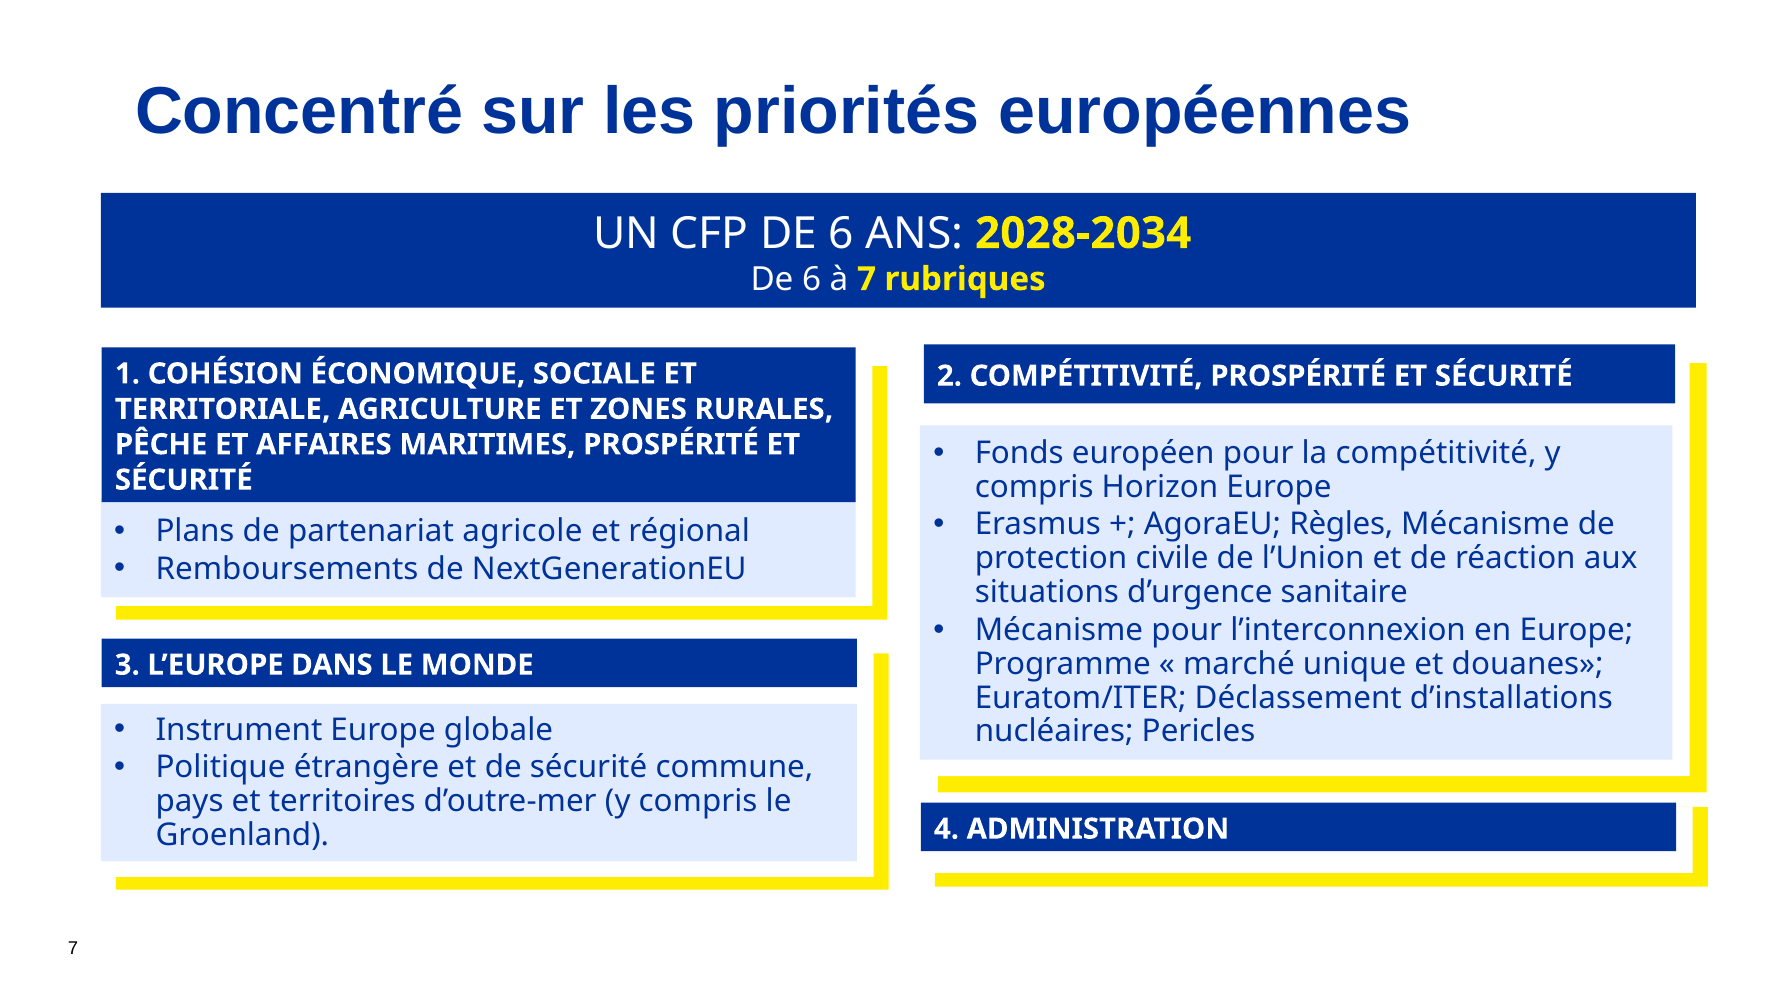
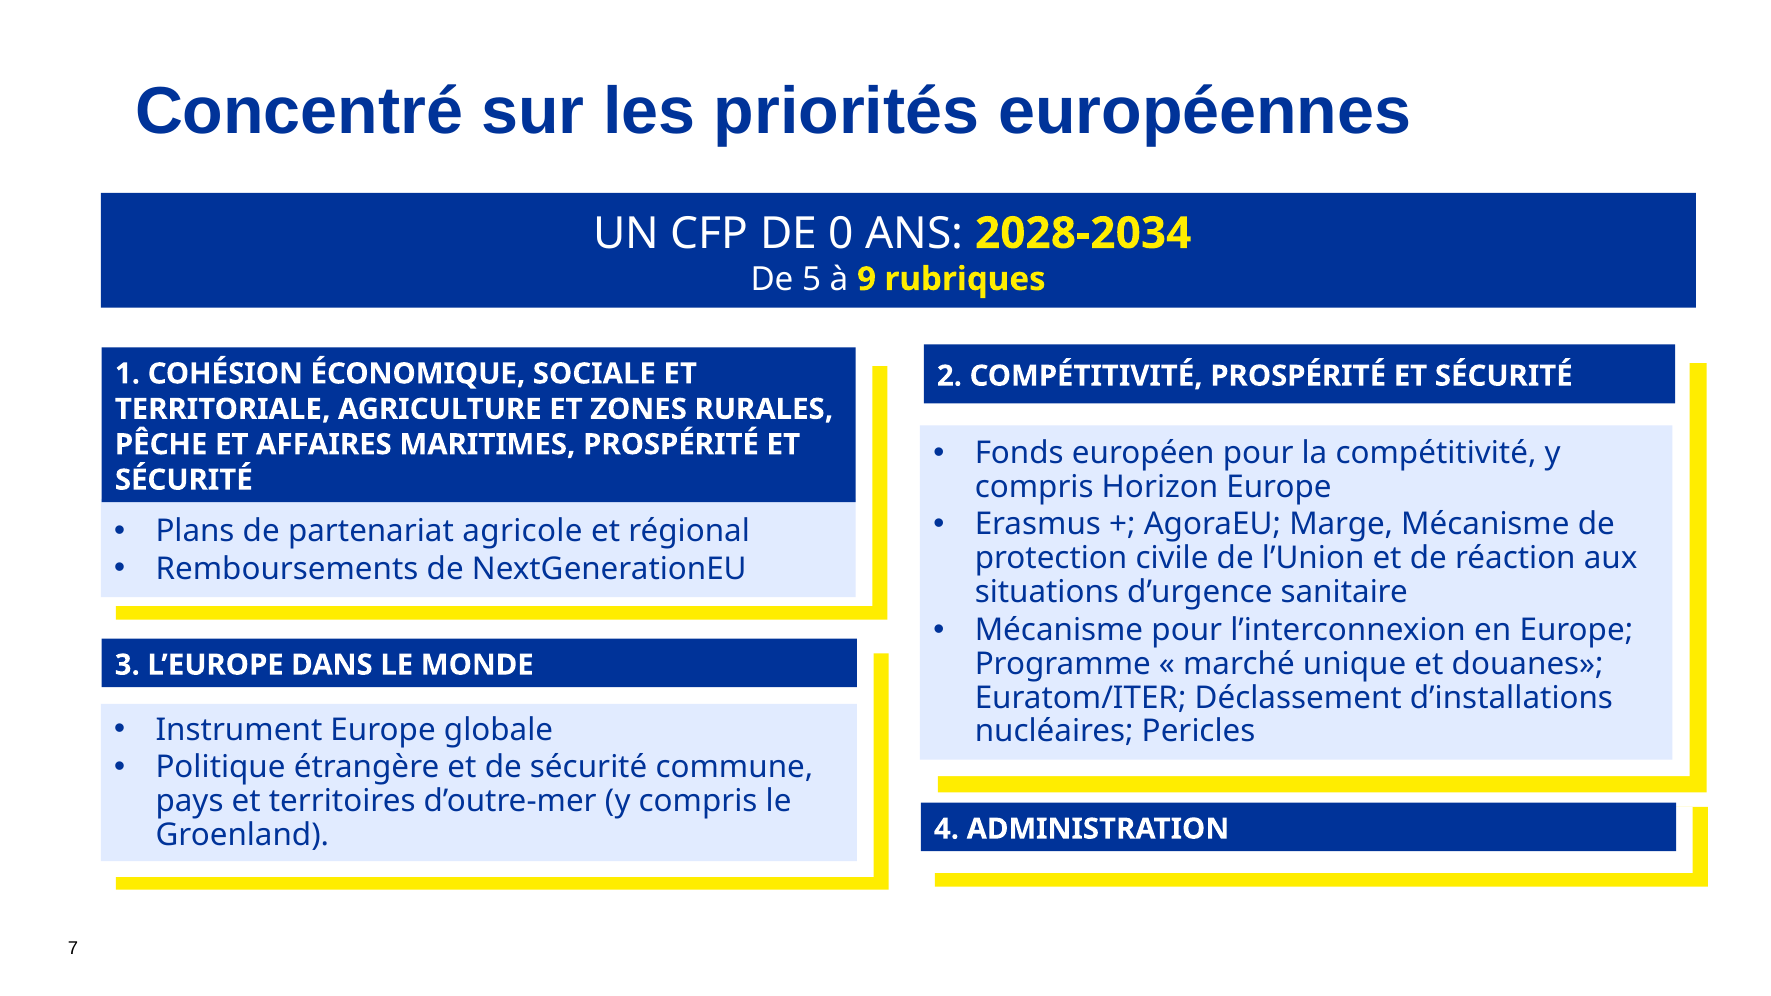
CFP DE 6: 6 -> 0
6 at (812, 279): 6 -> 5
à 7: 7 -> 9
Règles: Règles -> Marge
